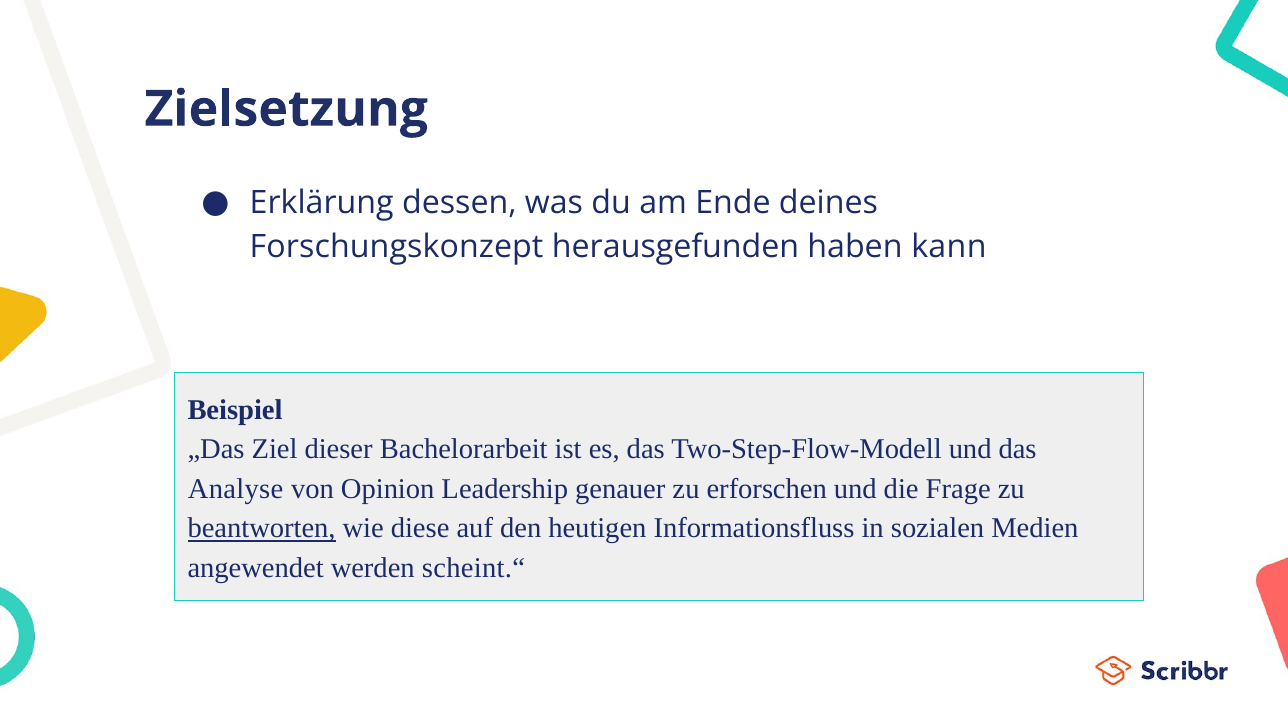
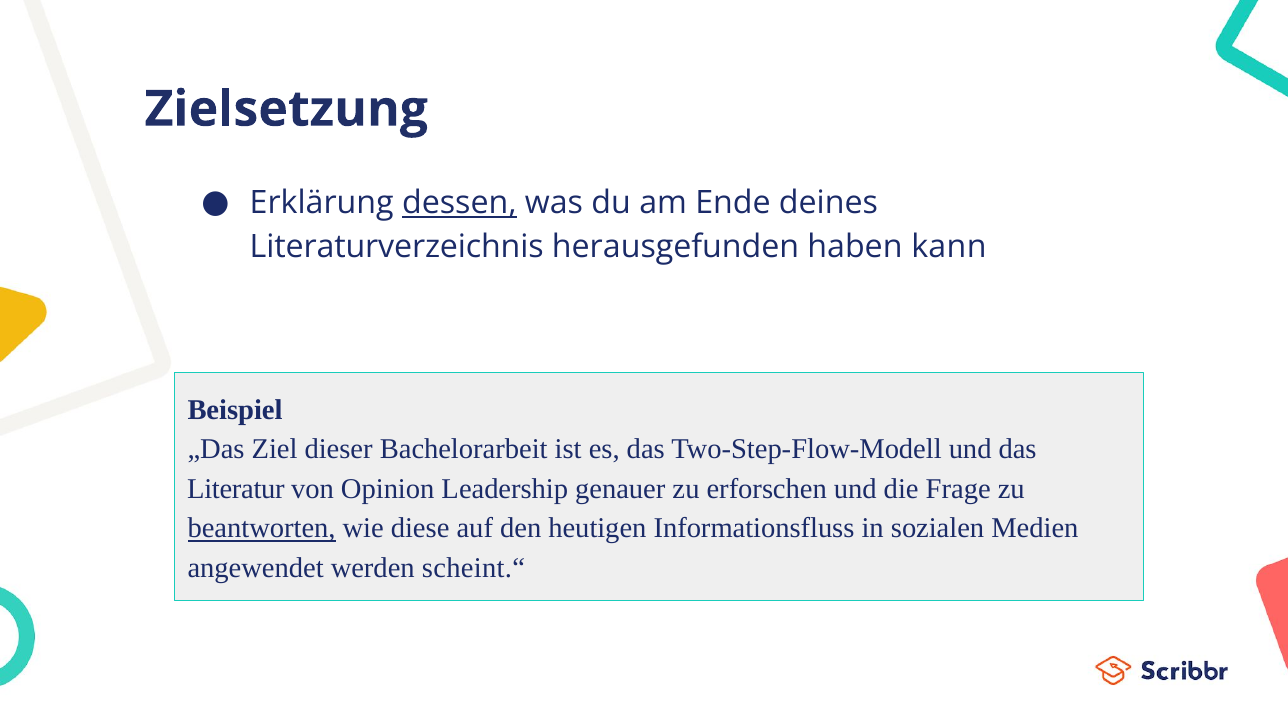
dessen underline: none -> present
Forschungskonzept: Forschungskonzept -> Literaturverzeichnis
Analyse: Analyse -> Literatur
